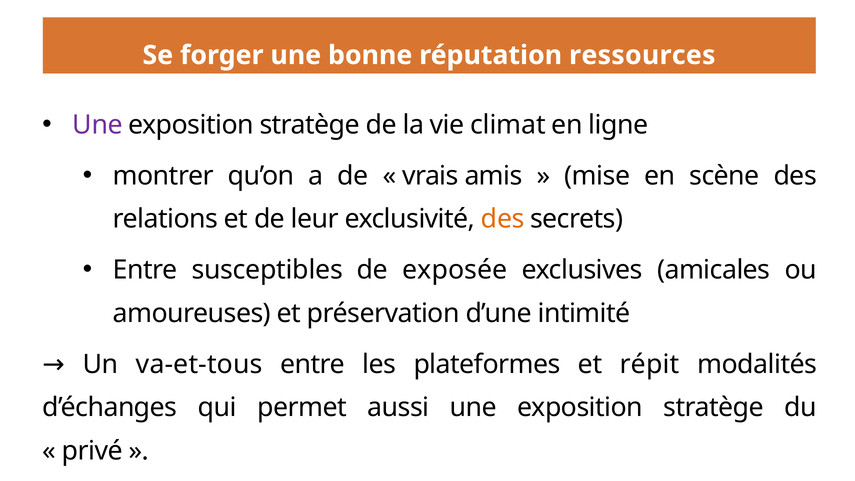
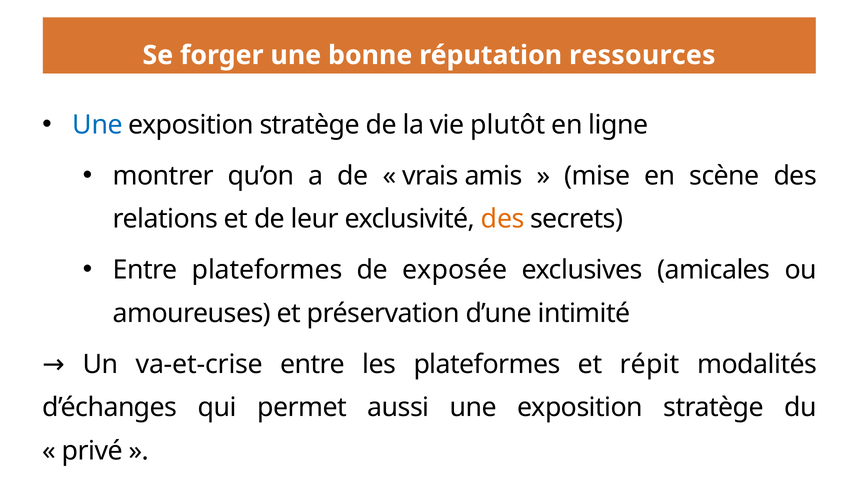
Une at (98, 125) colour: purple -> blue
climat: climat -> plutôt
Entre susceptibles: susceptibles -> plateformes
va-et-tous: va-et-tous -> va-et-crise
